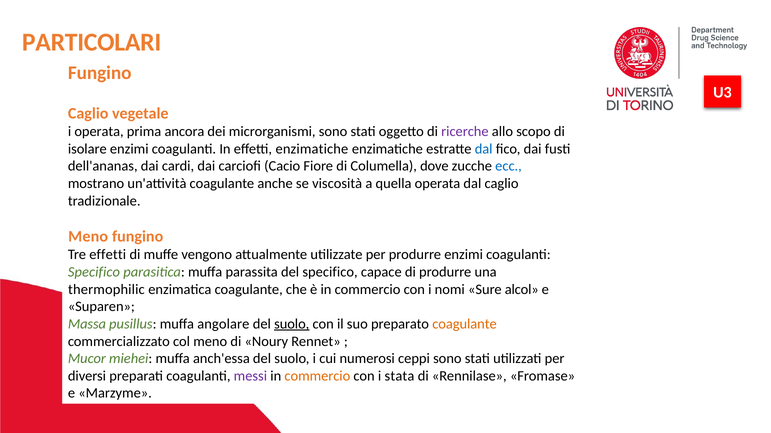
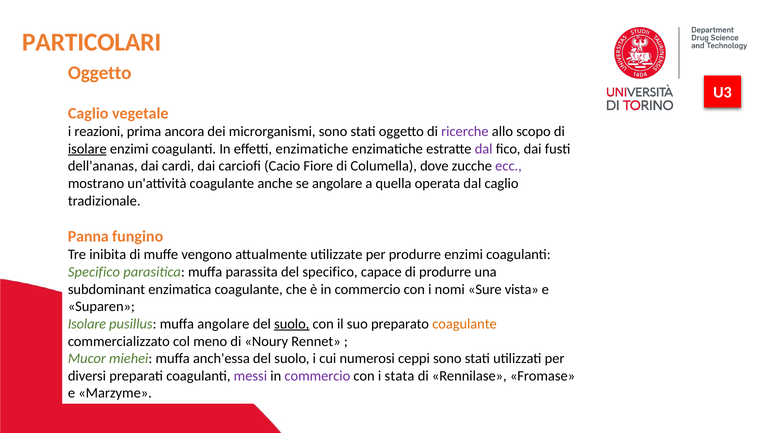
Fungino at (100, 73): Fungino -> Oggetto
i operata: operata -> reazioni
isolare at (87, 149) underline: none -> present
dal at (484, 149) colour: blue -> purple
ecc colour: blue -> purple
se viscosità: viscosità -> angolare
Meno at (88, 237): Meno -> Panna
Tre effetti: effetti -> inibita
thermophilic: thermophilic -> subdominant
alcol: alcol -> vista
Massa at (87, 324): Massa -> Isolare
commercio at (317, 376) colour: orange -> purple
